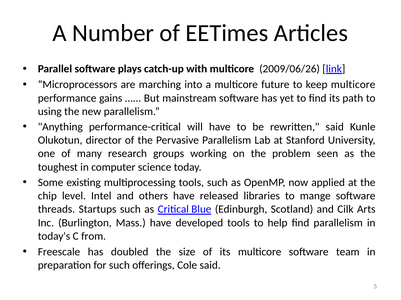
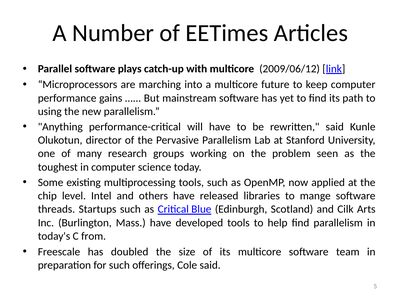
2009/06/26: 2009/06/26 -> 2009/06/12
keep multicore: multicore -> computer
